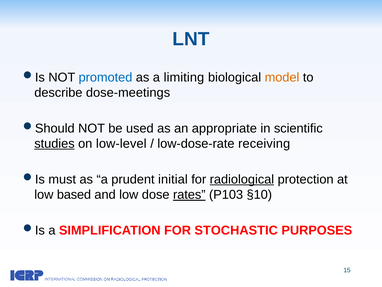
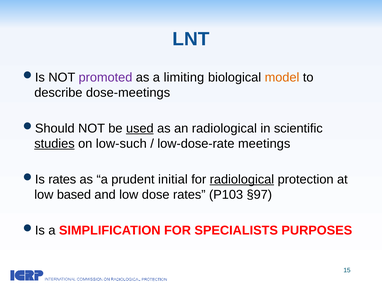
promoted colour: blue -> purple
used underline: none -> present
an appropriate: appropriate -> radiological
low-level: low-level -> low-such
receiving: receiving -> meetings
must at (62, 179): must -> rates
rates at (189, 194) underline: present -> none
§10: §10 -> §97
STOCHASTIC: STOCHASTIC -> SPECIALISTS
